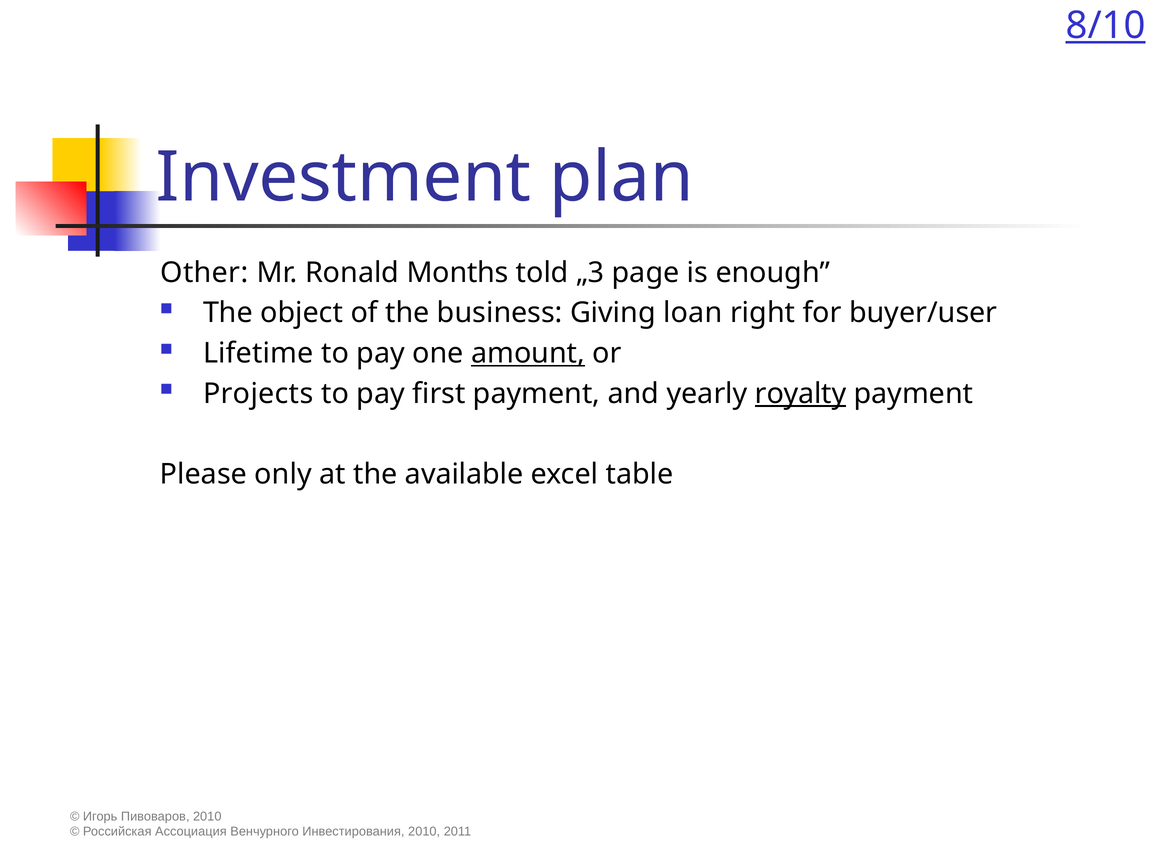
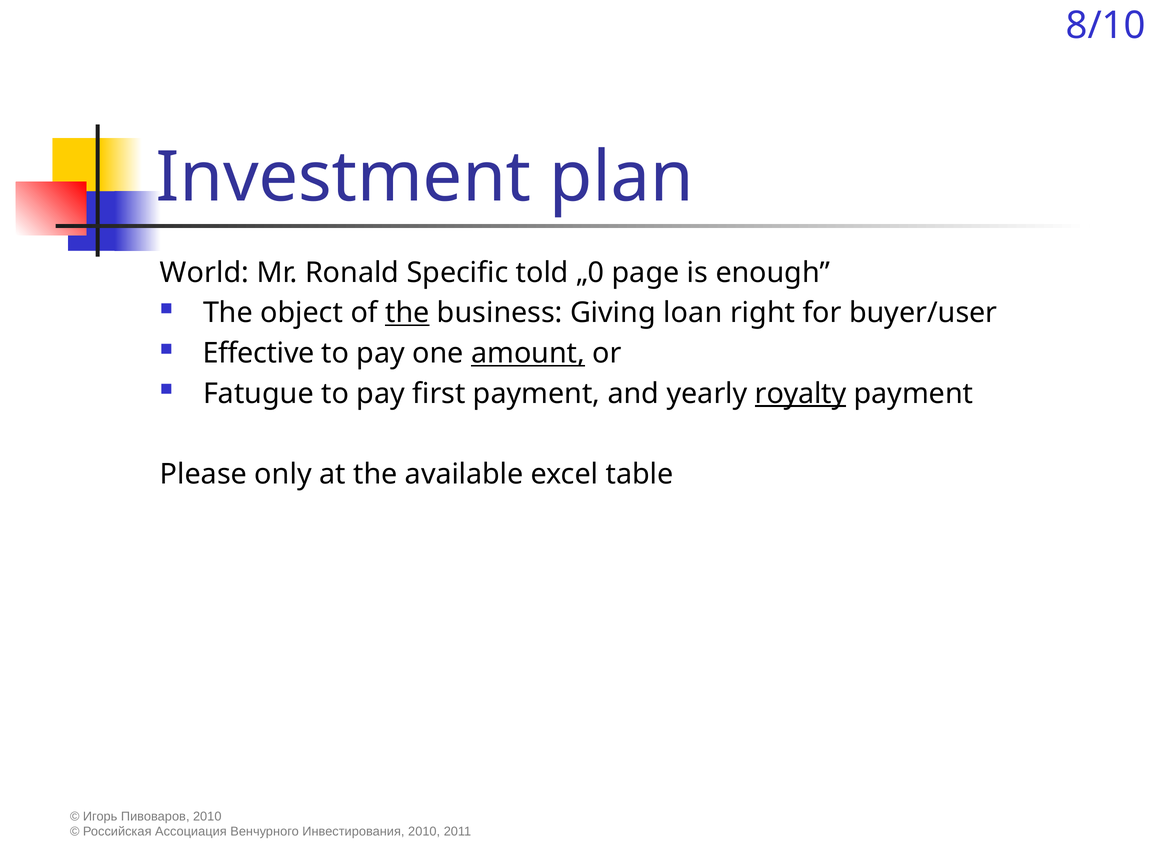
8/10 underline: present -> none
Other: Other -> World
Months: Months -> Specific
„3: „3 -> „0
the at (407, 313) underline: none -> present
Lifetime: Lifetime -> Effective
Projects: Projects -> Fatugue
